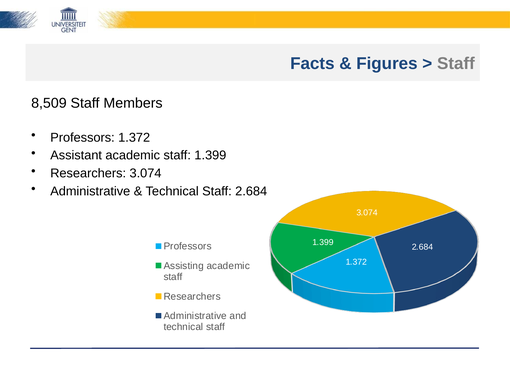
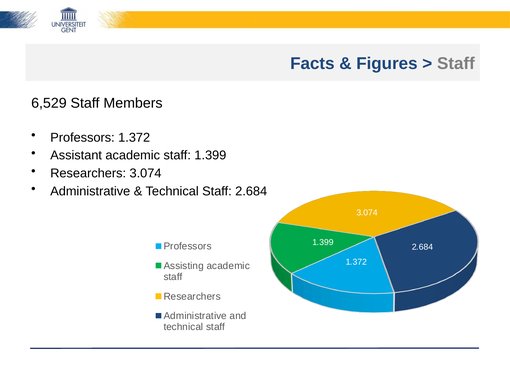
8,509: 8,509 -> 6,529
